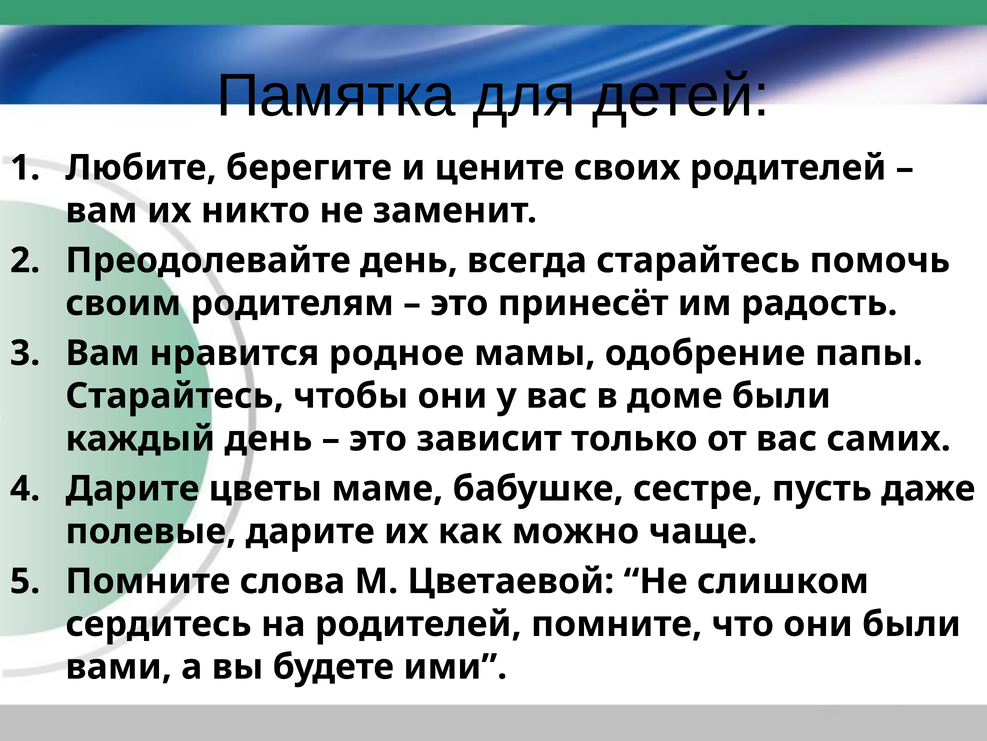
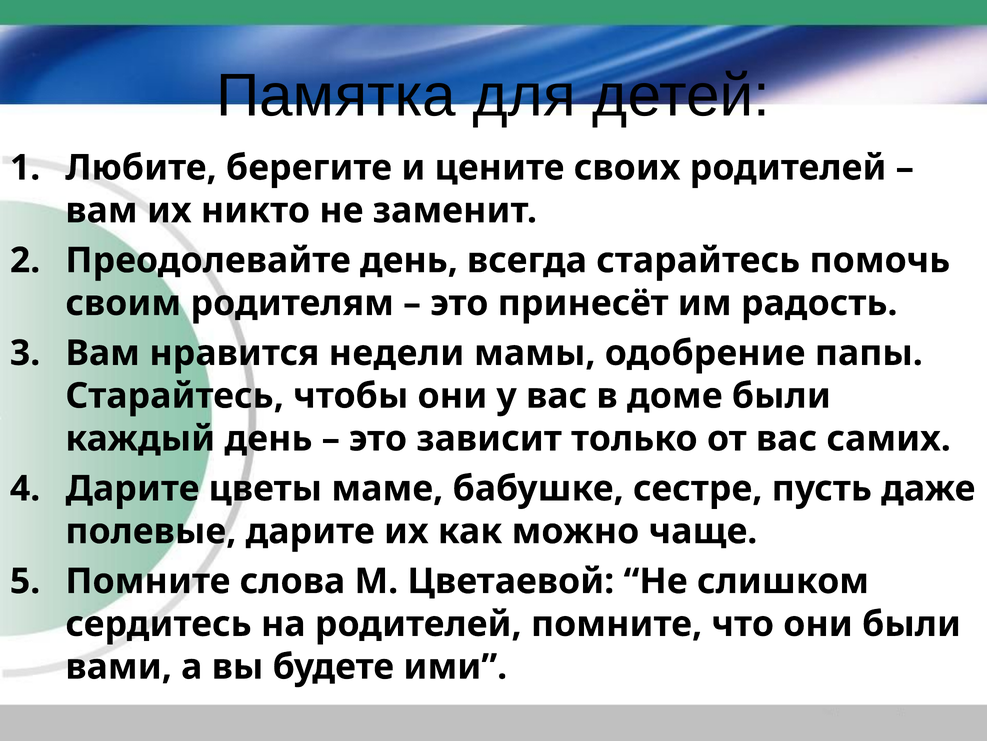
родное: родное -> недели
